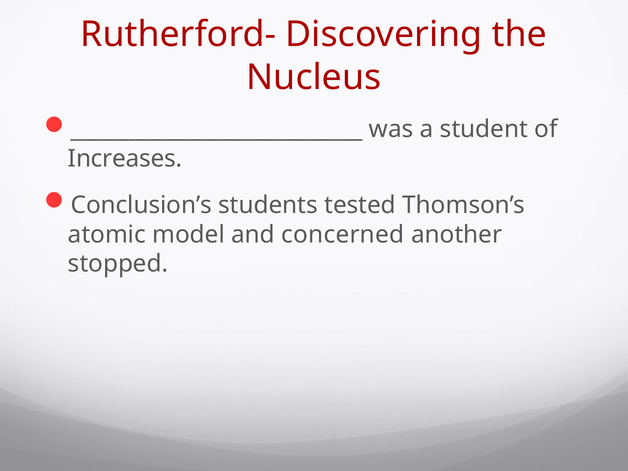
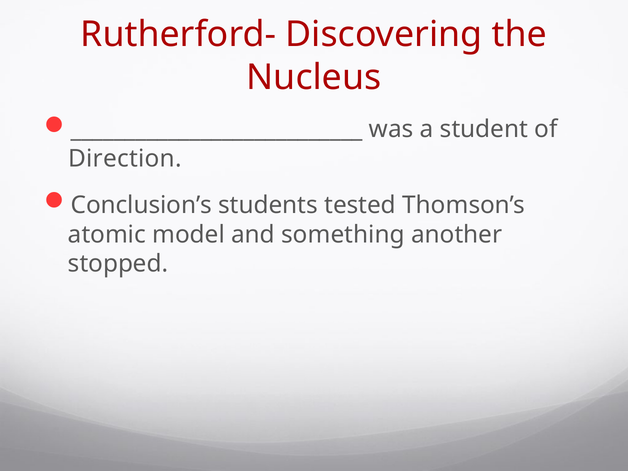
Increases: Increases -> Direction
concerned: concerned -> something
